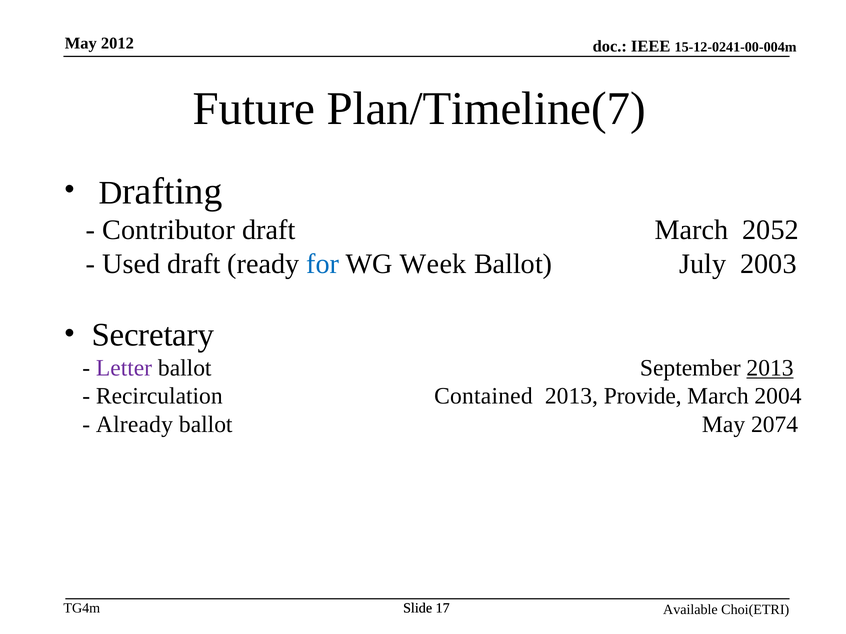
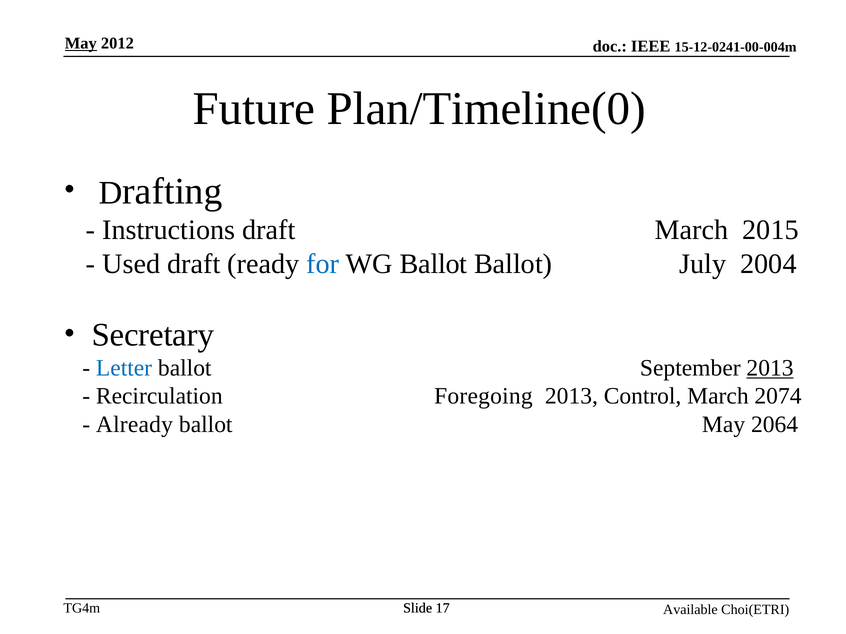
May at (81, 43) underline: none -> present
Plan/Timeline(7: Plan/Timeline(7 -> Plan/Timeline(0
Contributor: Contributor -> Instructions
2052: 2052 -> 2015
WG Week: Week -> Ballot
2003: 2003 -> 2004
Letter colour: purple -> blue
Contained: Contained -> Foregoing
Provide: Provide -> Control
2004: 2004 -> 2074
2074: 2074 -> 2064
